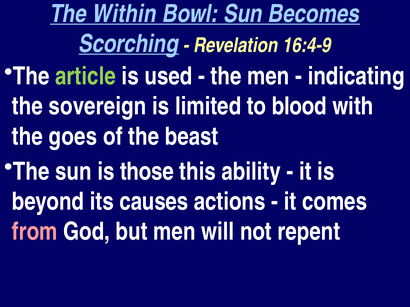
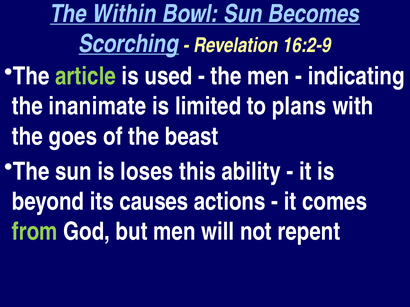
16:4-9: 16:4-9 -> 16:2-9
sovereign: sovereign -> inanimate
blood: blood -> plans
those: those -> loses
from colour: pink -> light green
